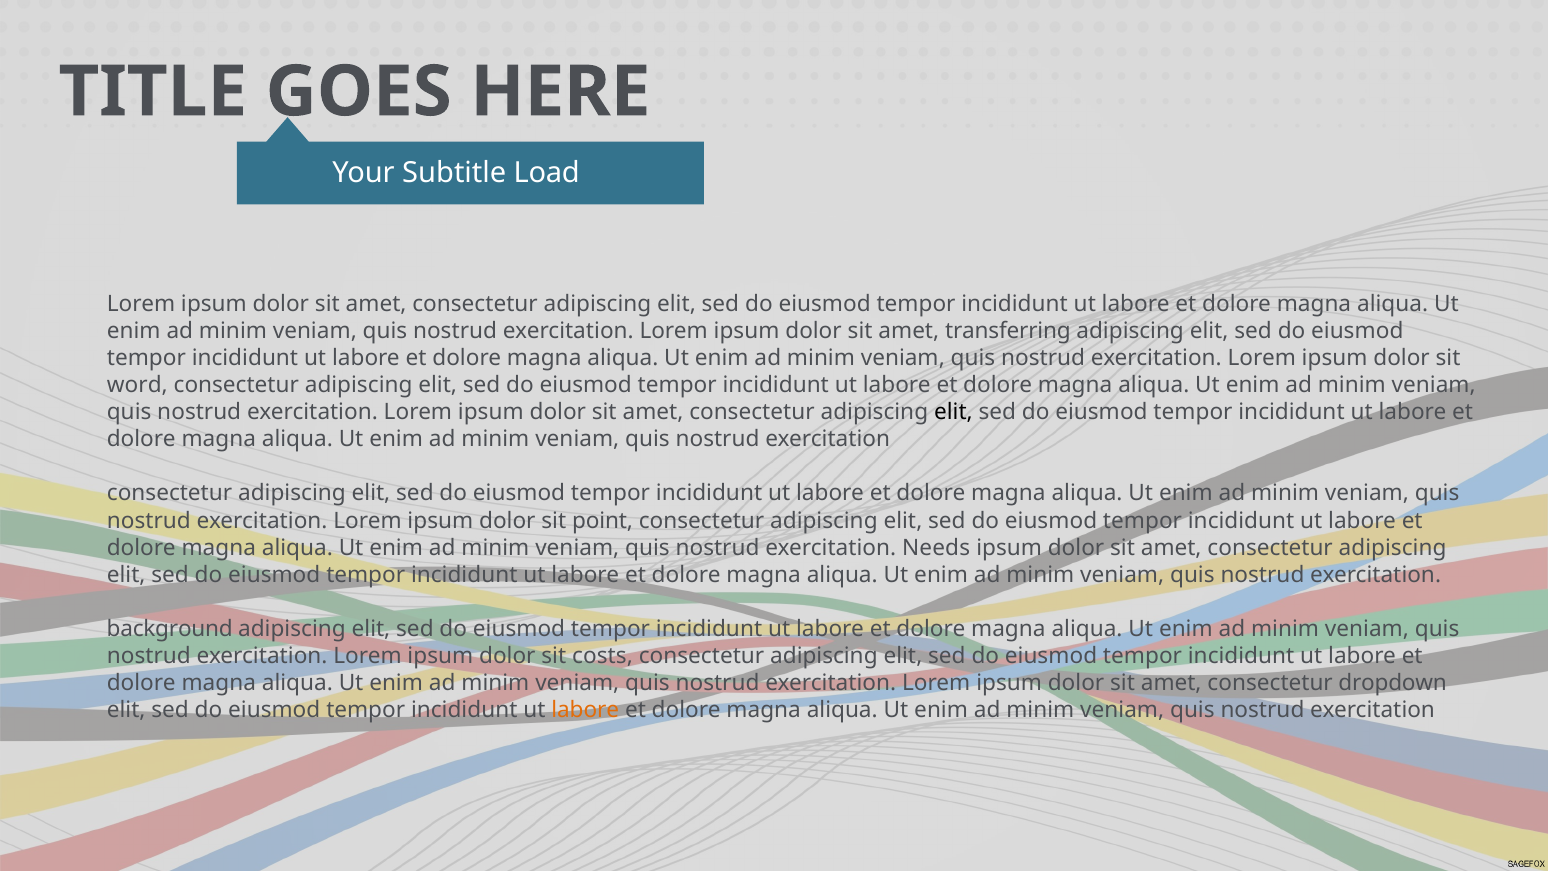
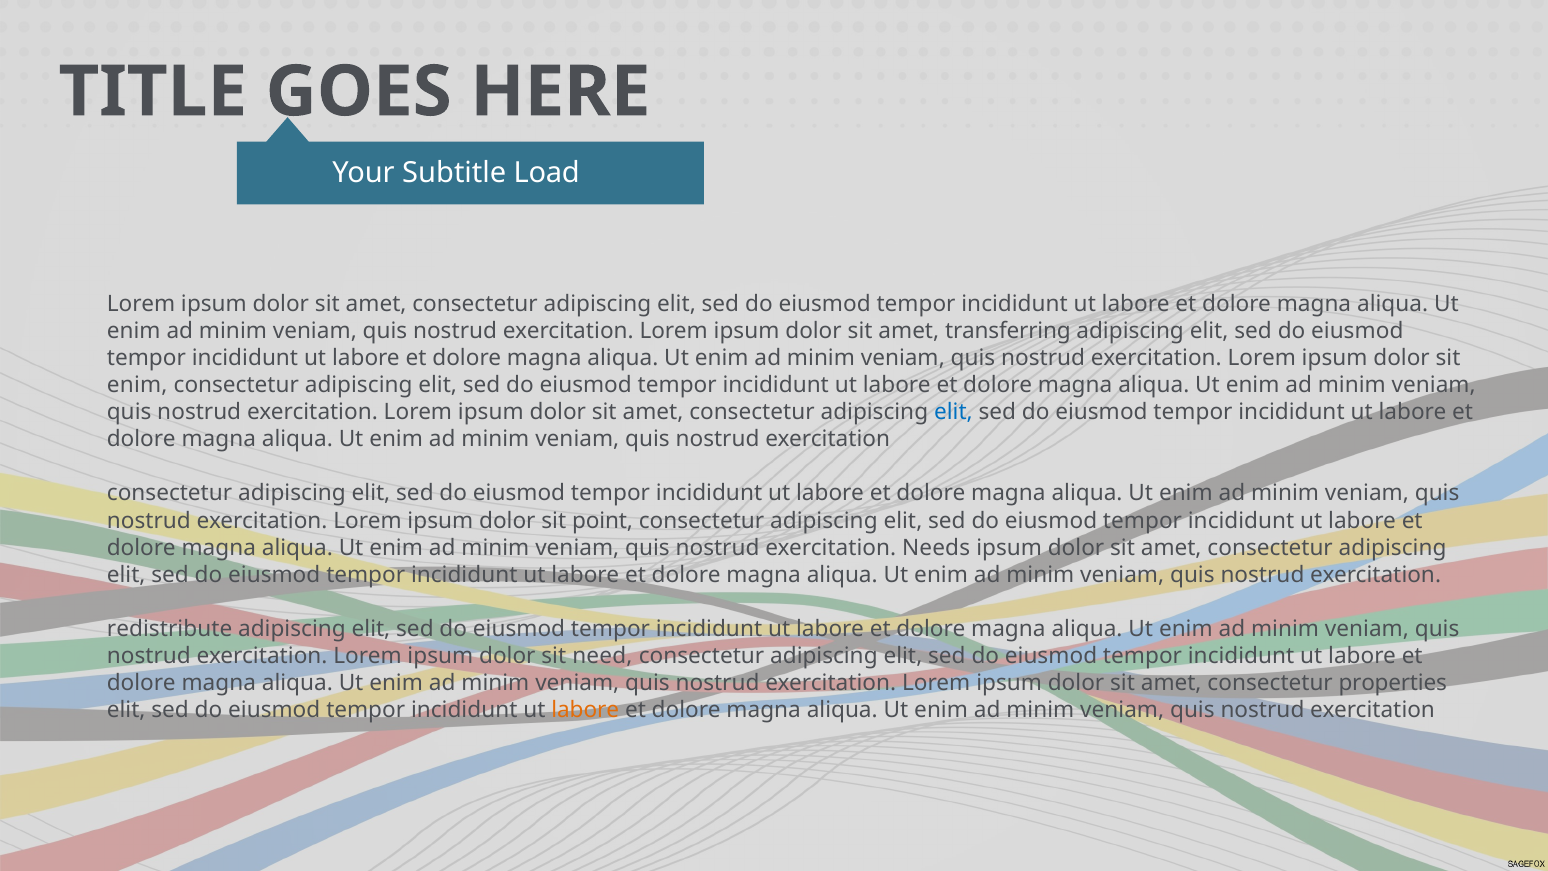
word at (137, 385): word -> enim
elit at (953, 412) colour: black -> blue
background: background -> redistribute
costs: costs -> need
dropdown: dropdown -> properties
